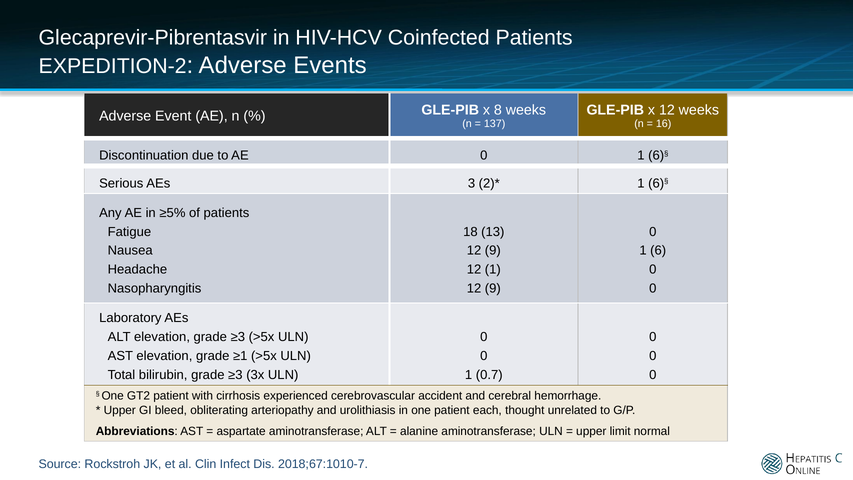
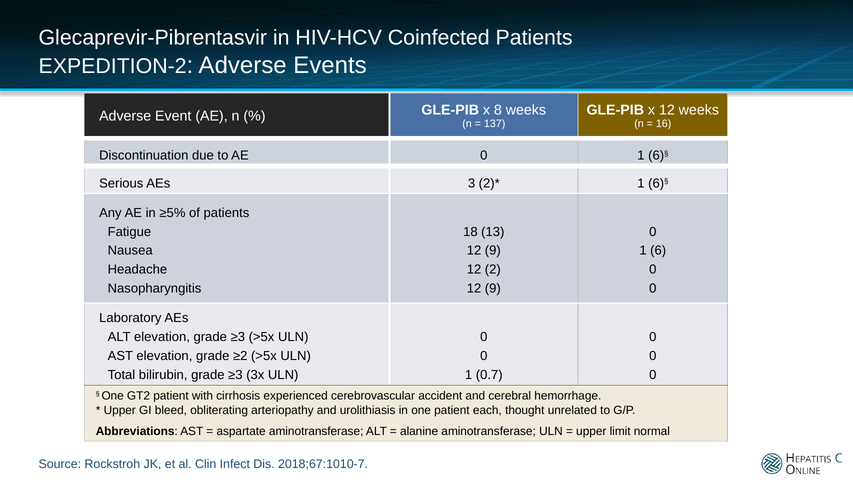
12 1: 1 -> 2
≥1: ≥1 -> ≥2
